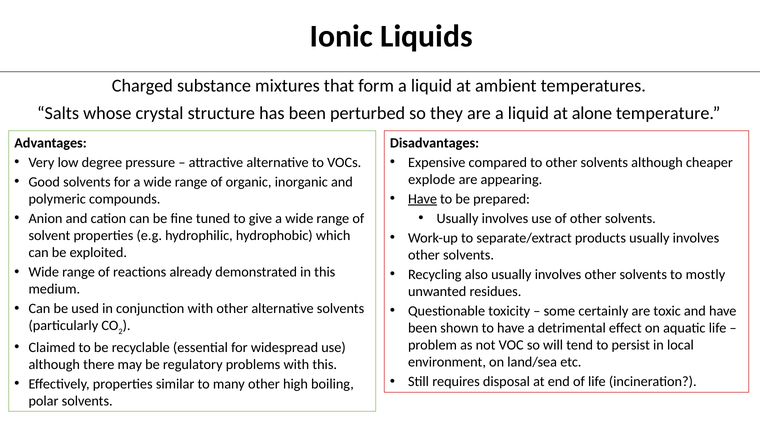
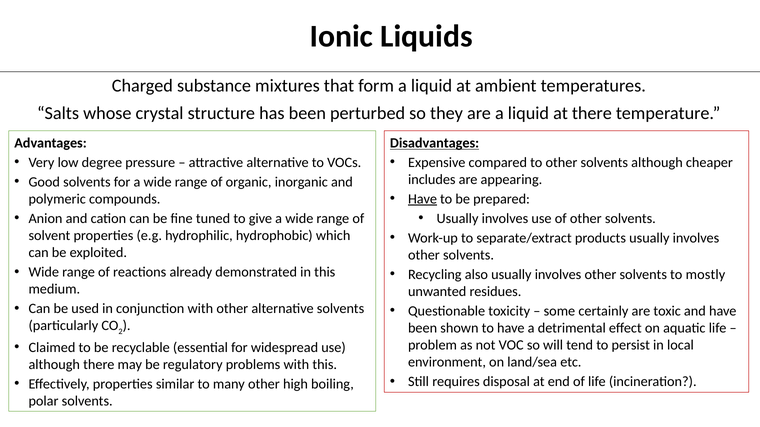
at alone: alone -> there
Disadvantages underline: none -> present
explode: explode -> includes
